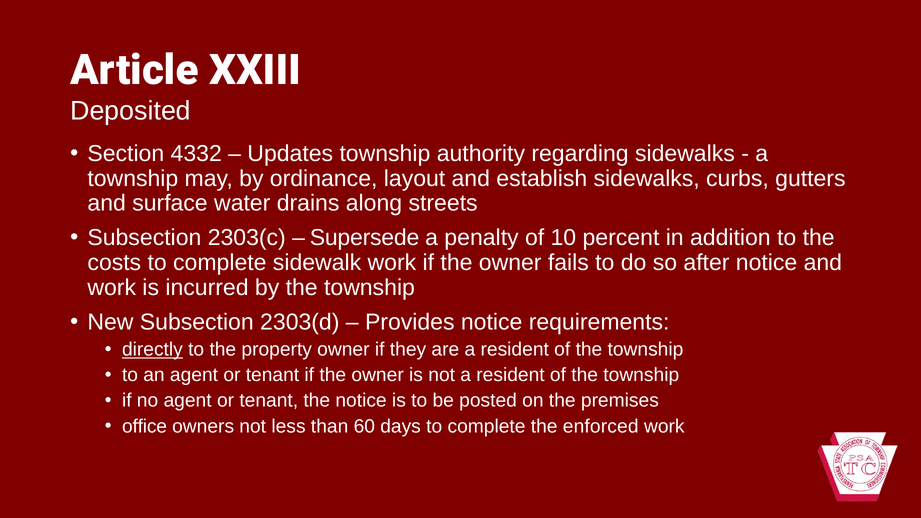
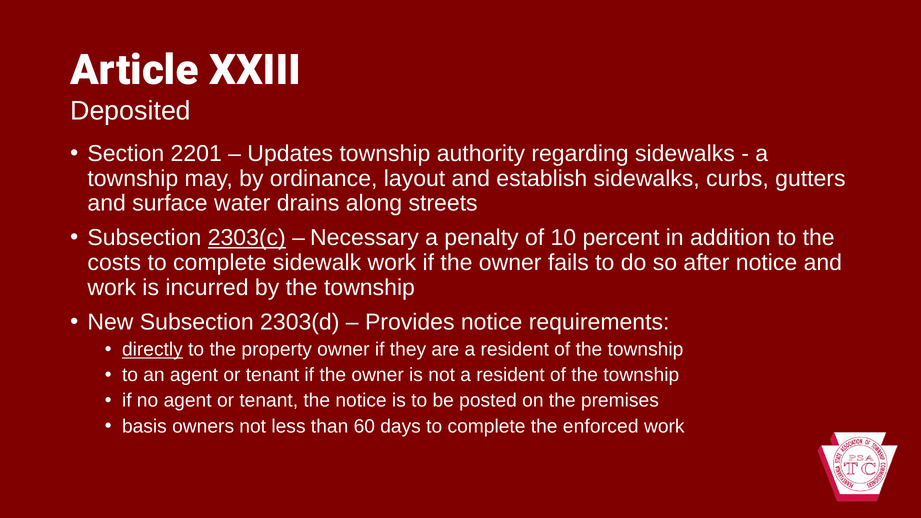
4332: 4332 -> 2201
2303(c underline: none -> present
Supersede: Supersede -> Necessary
office: office -> basis
